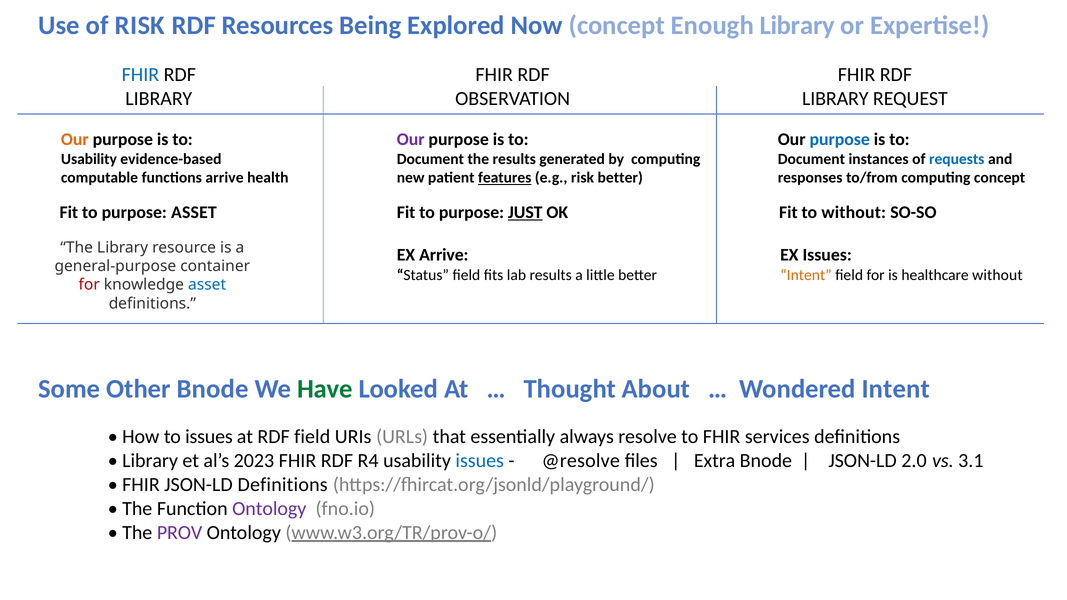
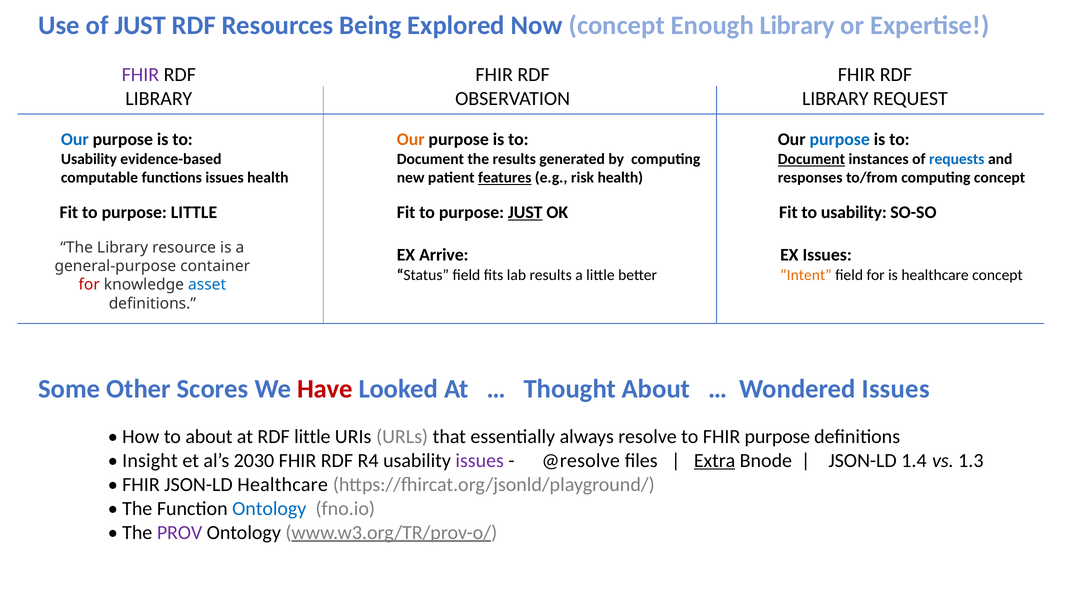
of RISK: RISK -> JUST
FHIR at (140, 75) colour: blue -> purple
Our at (75, 139) colour: orange -> blue
Our at (411, 139) colour: purple -> orange
Document at (811, 159) underline: none -> present
functions arrive: arrive -> issues
risk better: better -> health
purpose ASSET: ASSET -> LITTLE
Fit to without: without -> usability
healthcare without: without -> concept
Other Bnode: Bnode -> Scores
Have colour: green -> red
Wondered Intent: Intent -> Issues
to issues: issues -> about
RDF field: field -> little
FHIR services: services -> purpose
Library at (150, 461): Library -> Insight
2023: 2023 -> 2030
issues at (480, 461) colour: blue -> purple
Extra underline: none -> present
2.0: 2.0 -> 1.4
3.1: 3.1 -> 1.3
JSON-LD Definitions: Definitions -> Healthcare
Ontology at (269, 509) colour: purple -> blue
